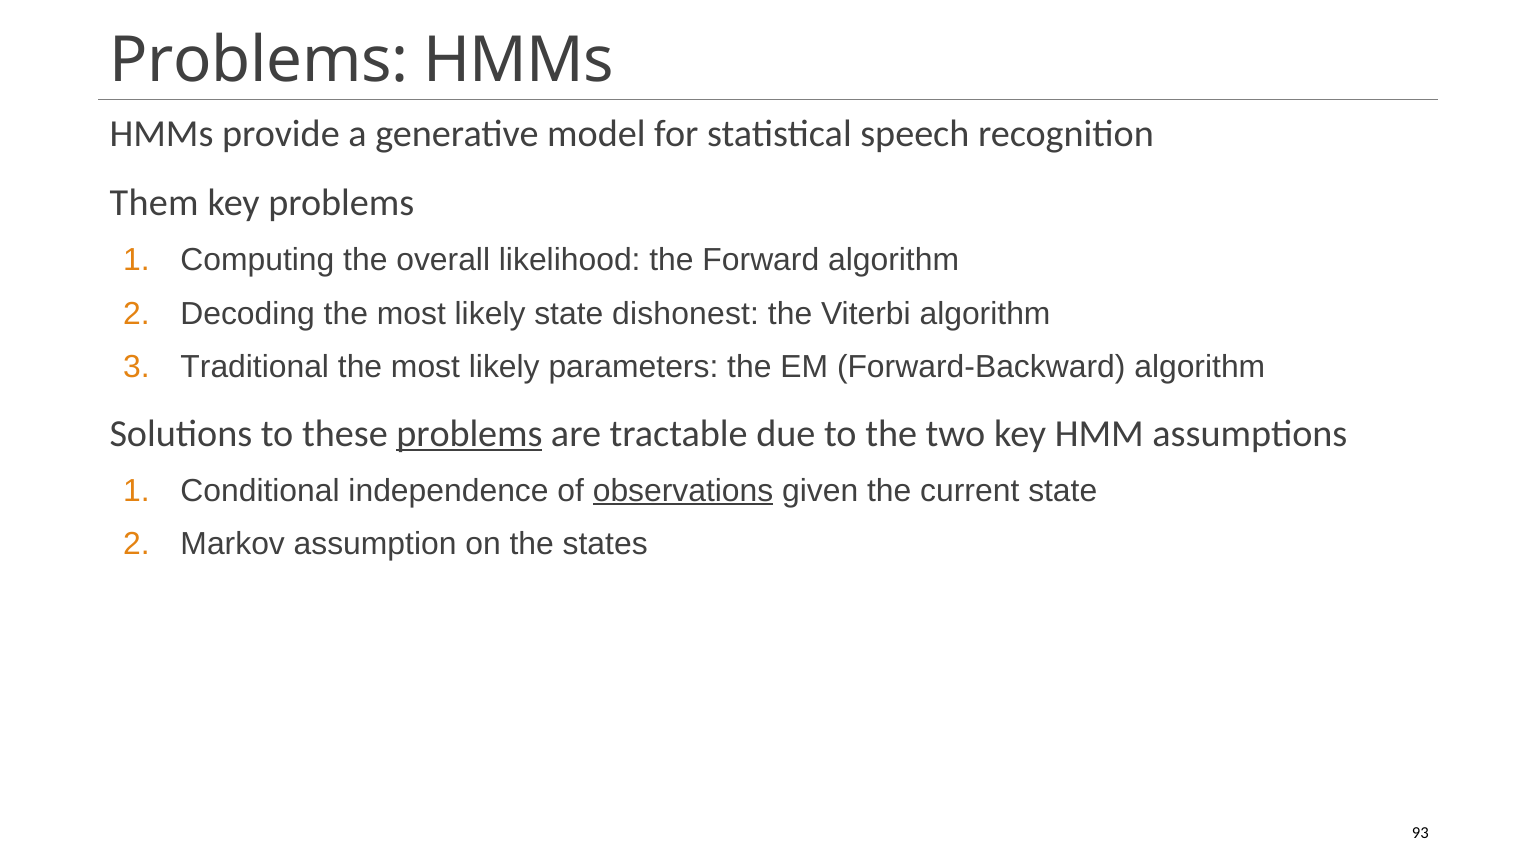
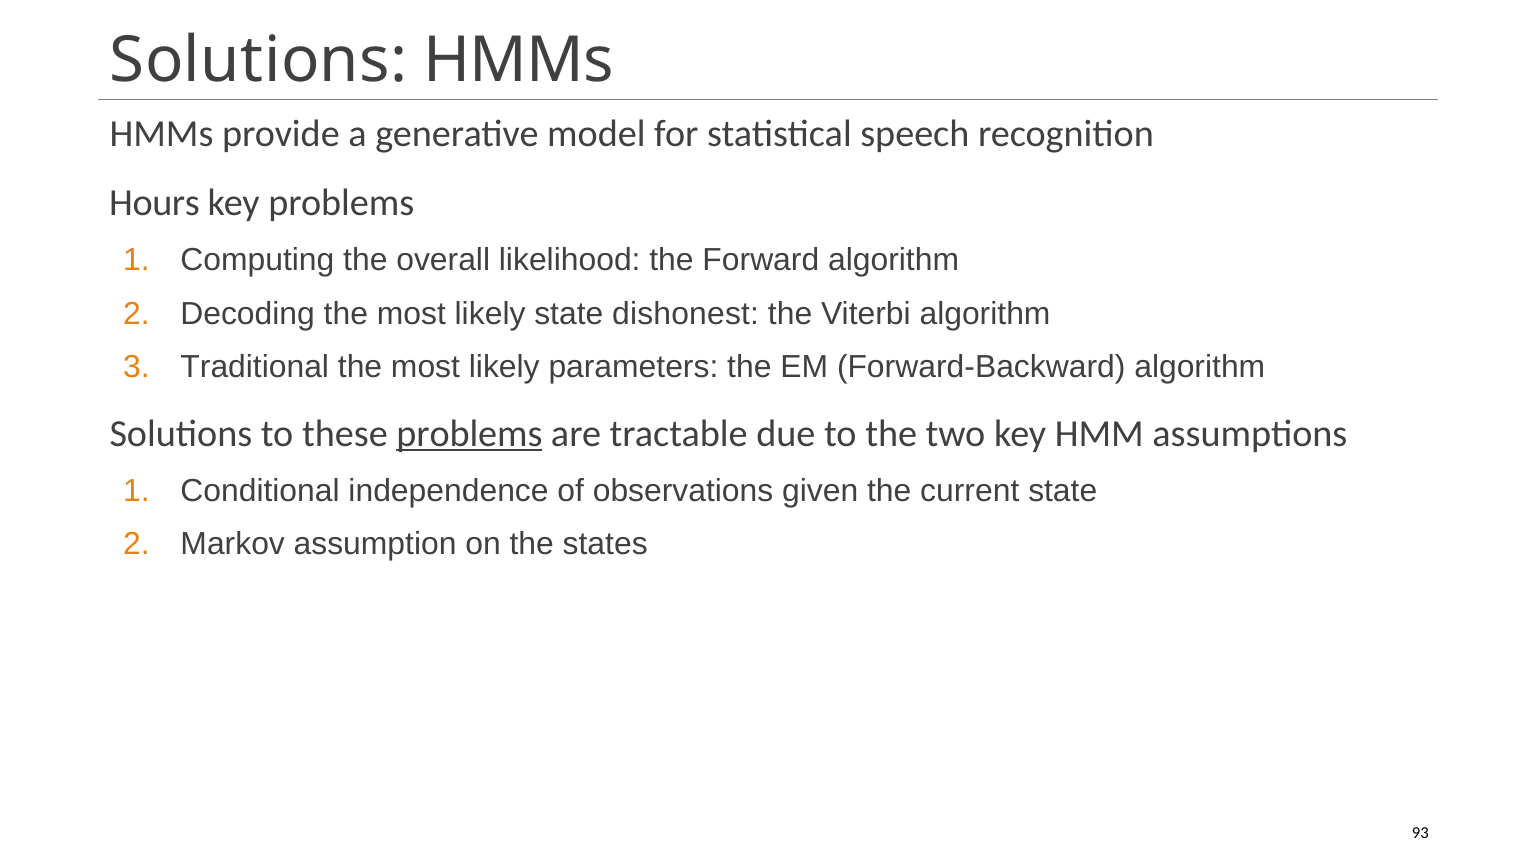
Problems at (259, 60): Problems -> Solutions
Them: Them -> Hours
observations underline: present -> none
